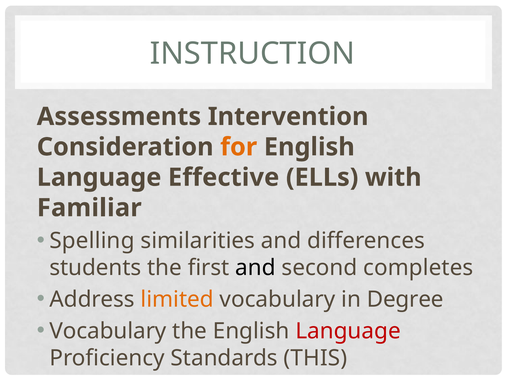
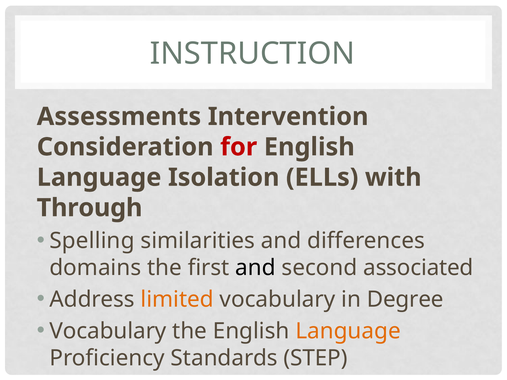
for colour: orange -> red
Effective: Effective -> Isolation
Familiar: Familiar -> Through
students: students -> domains
completes: completes -> associated
Language at (348, 331) colour: red -> orange
THIS: THIS -> STEP
